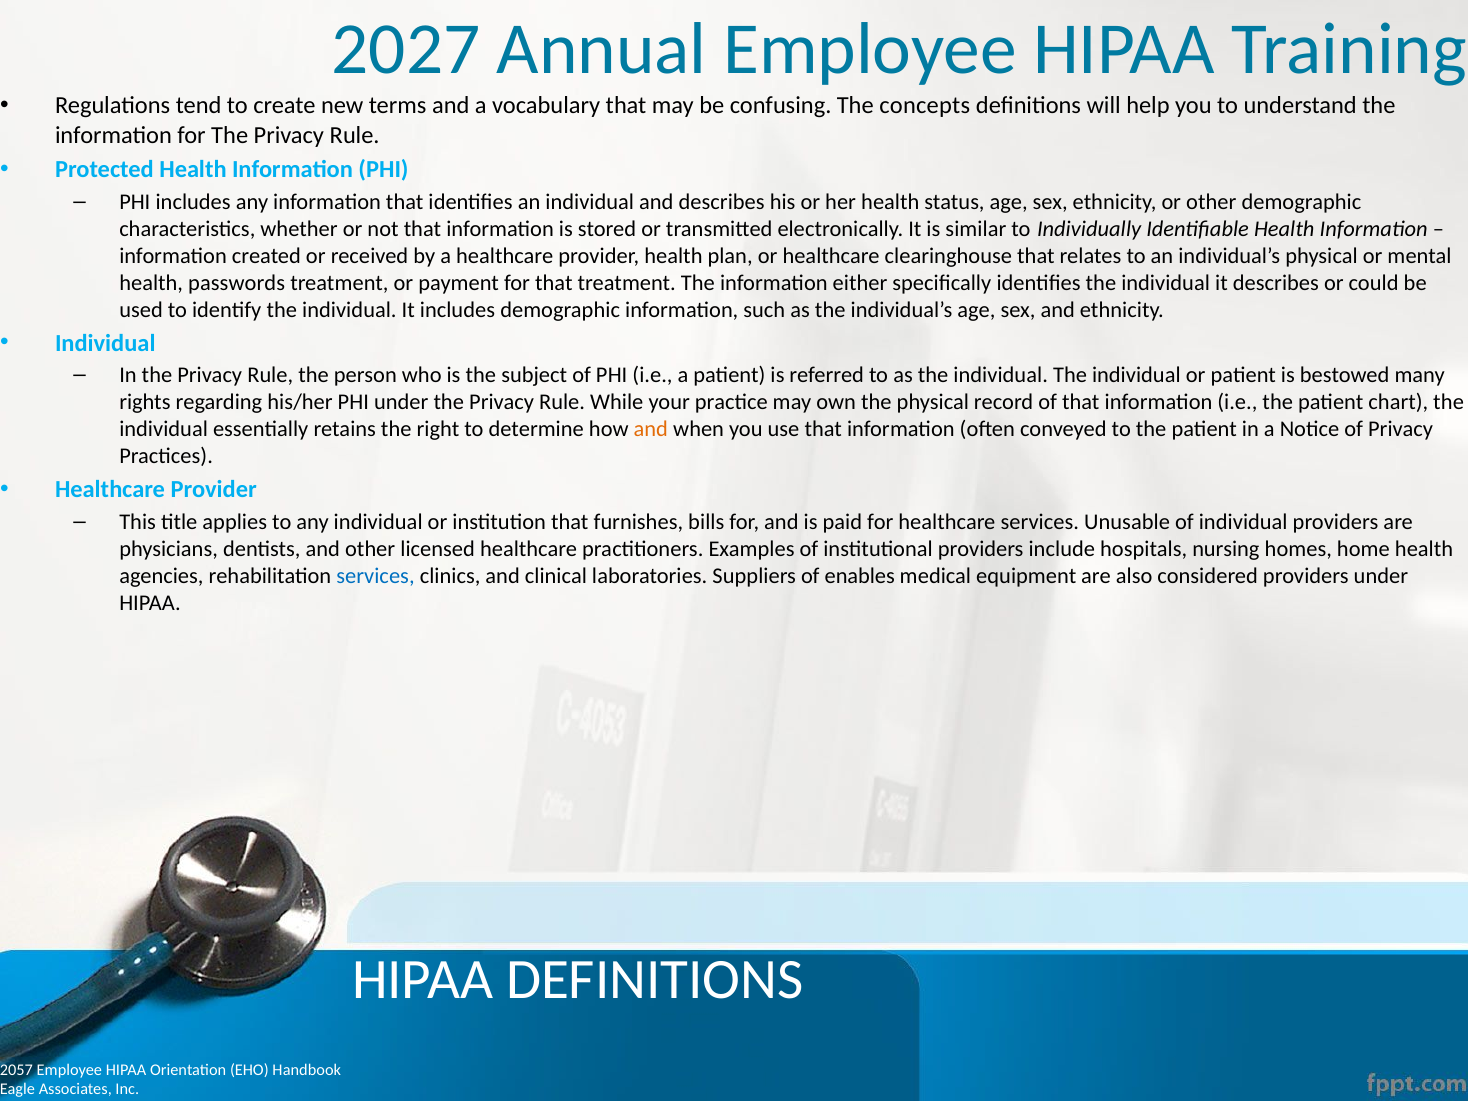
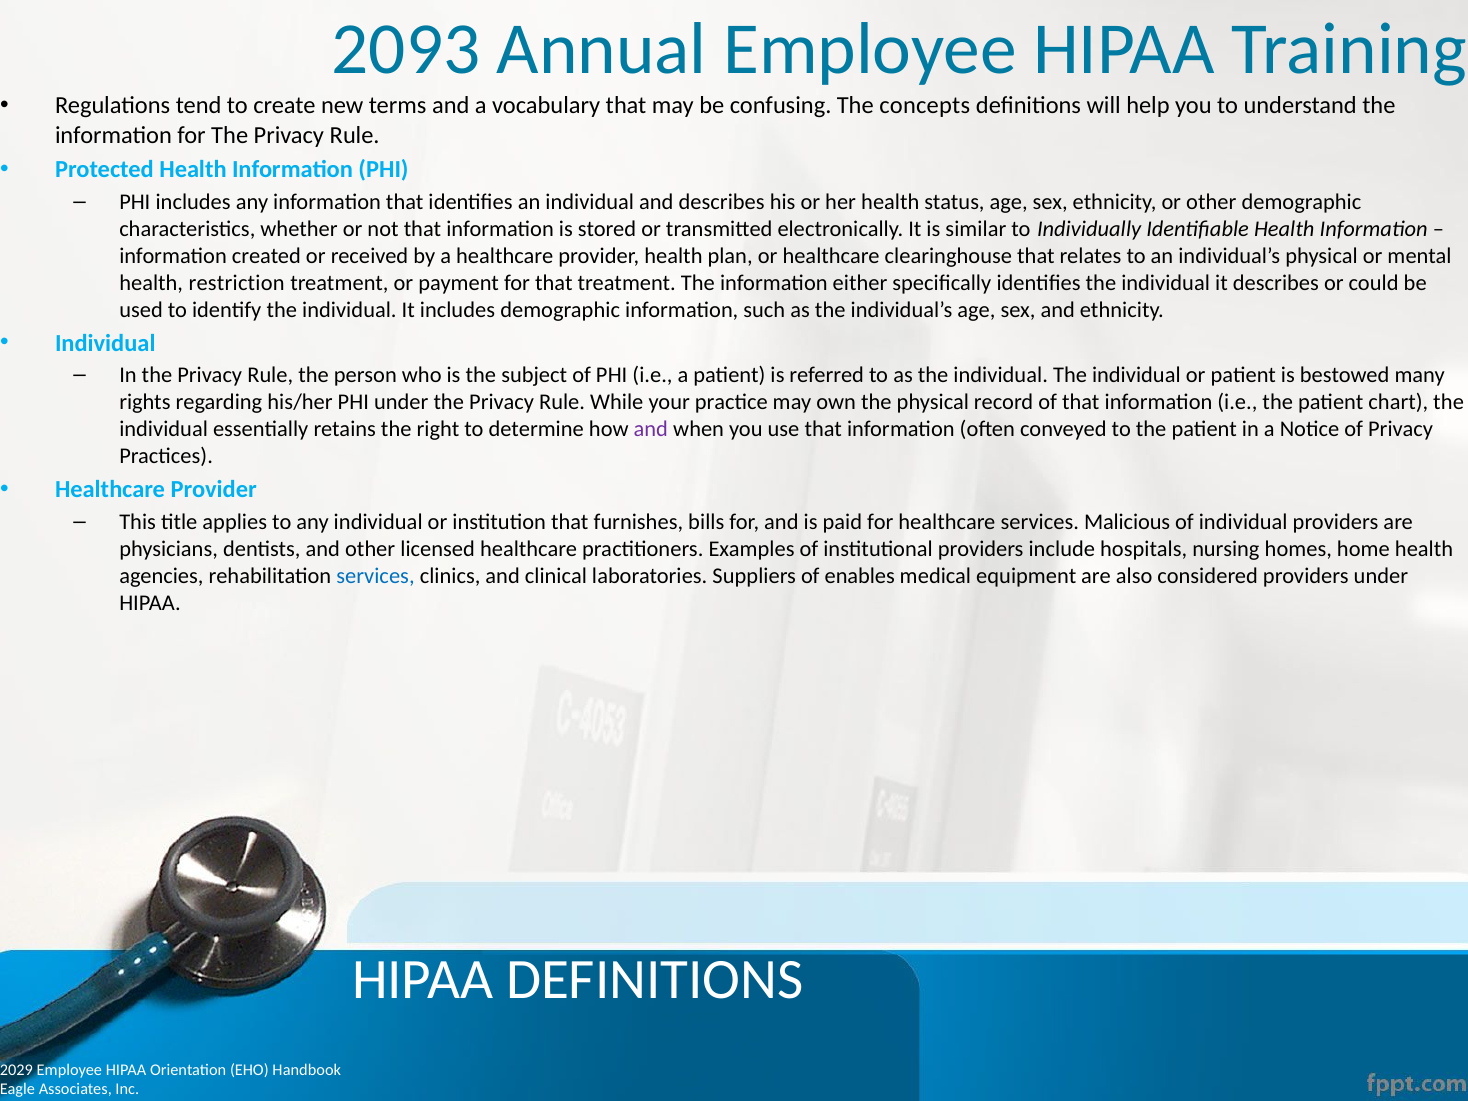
2027: 2027 -> 2093
passwords: passwords -> restriction
and at (651, 429) colour: orange -> purple
Unusable: Unusable -> Malicious
2057: 2057 -> 2029
